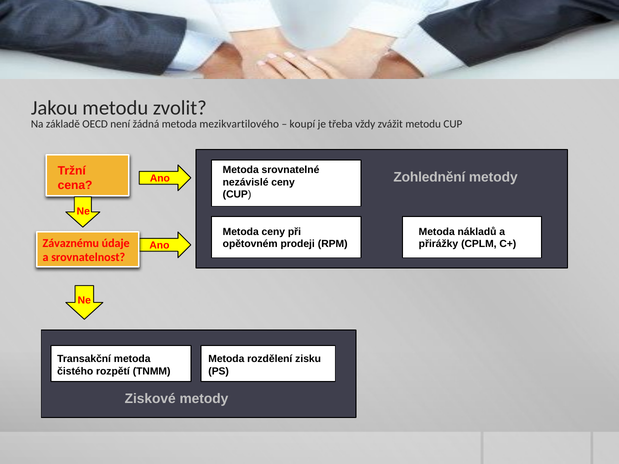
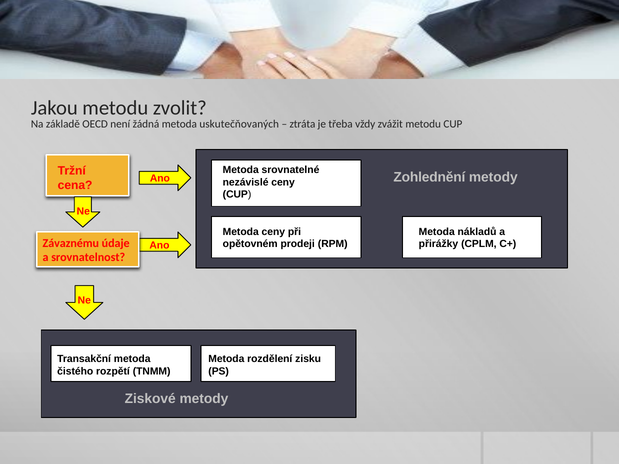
mezikvartilového: mezikvartilového -> uskutečňovaných
koupí: koupí -> ztráta
